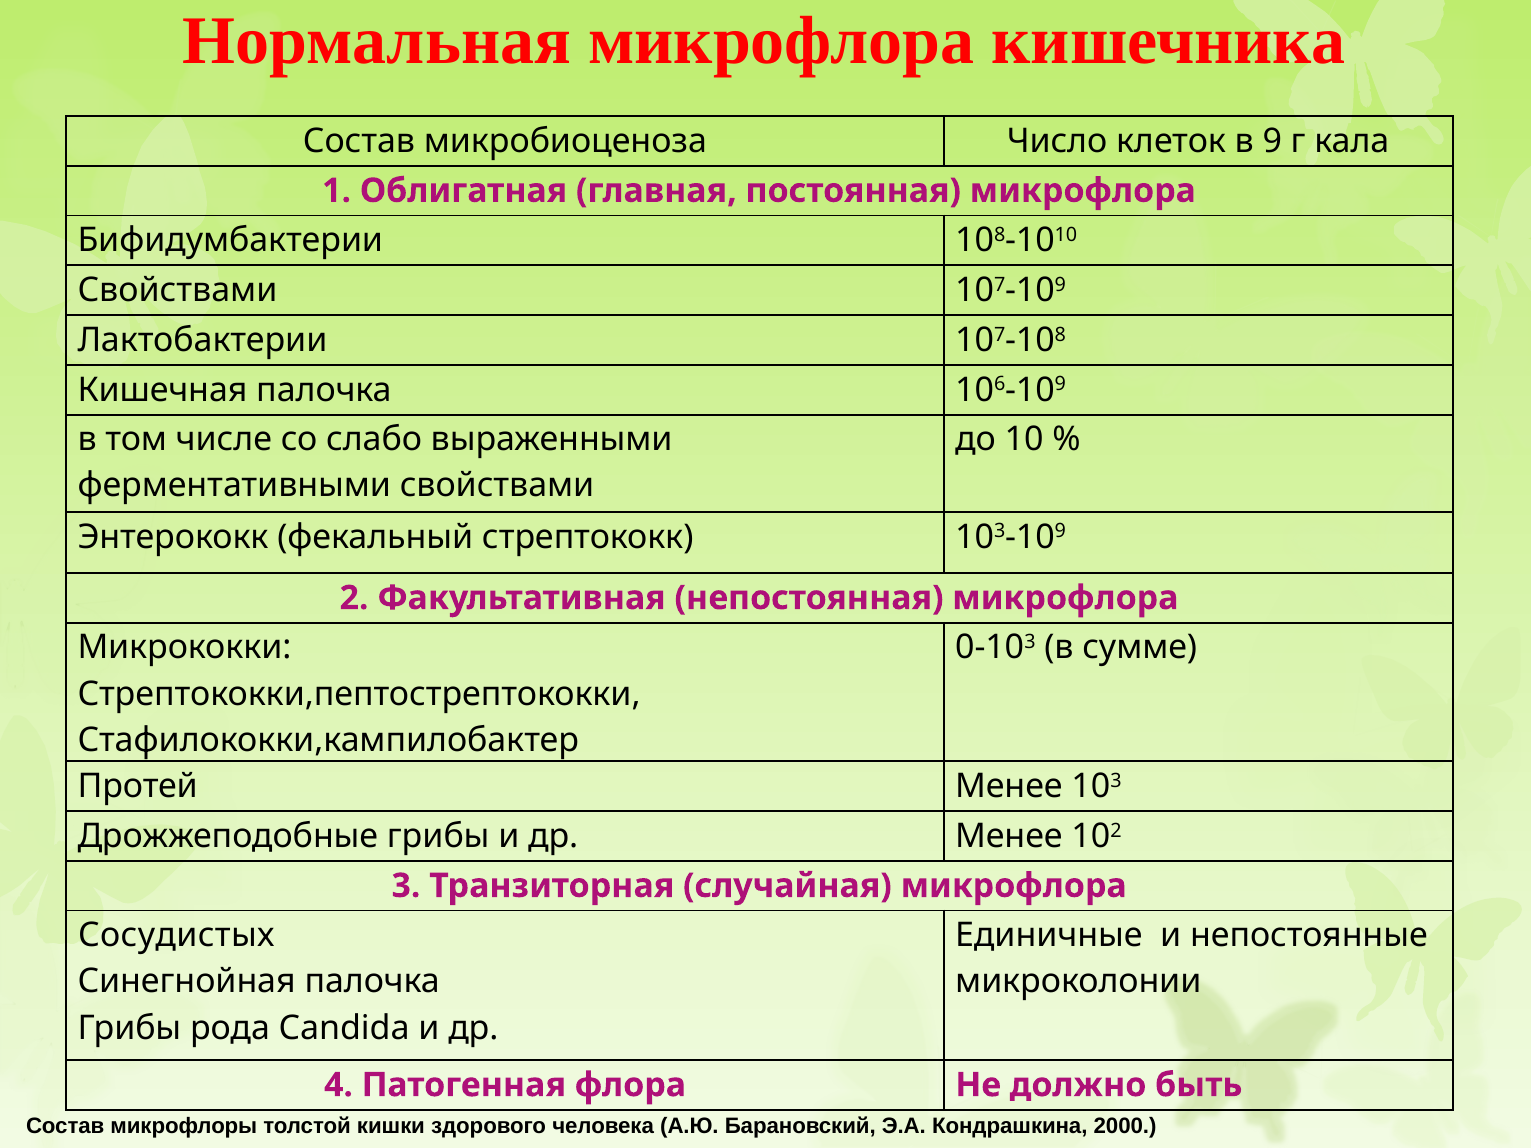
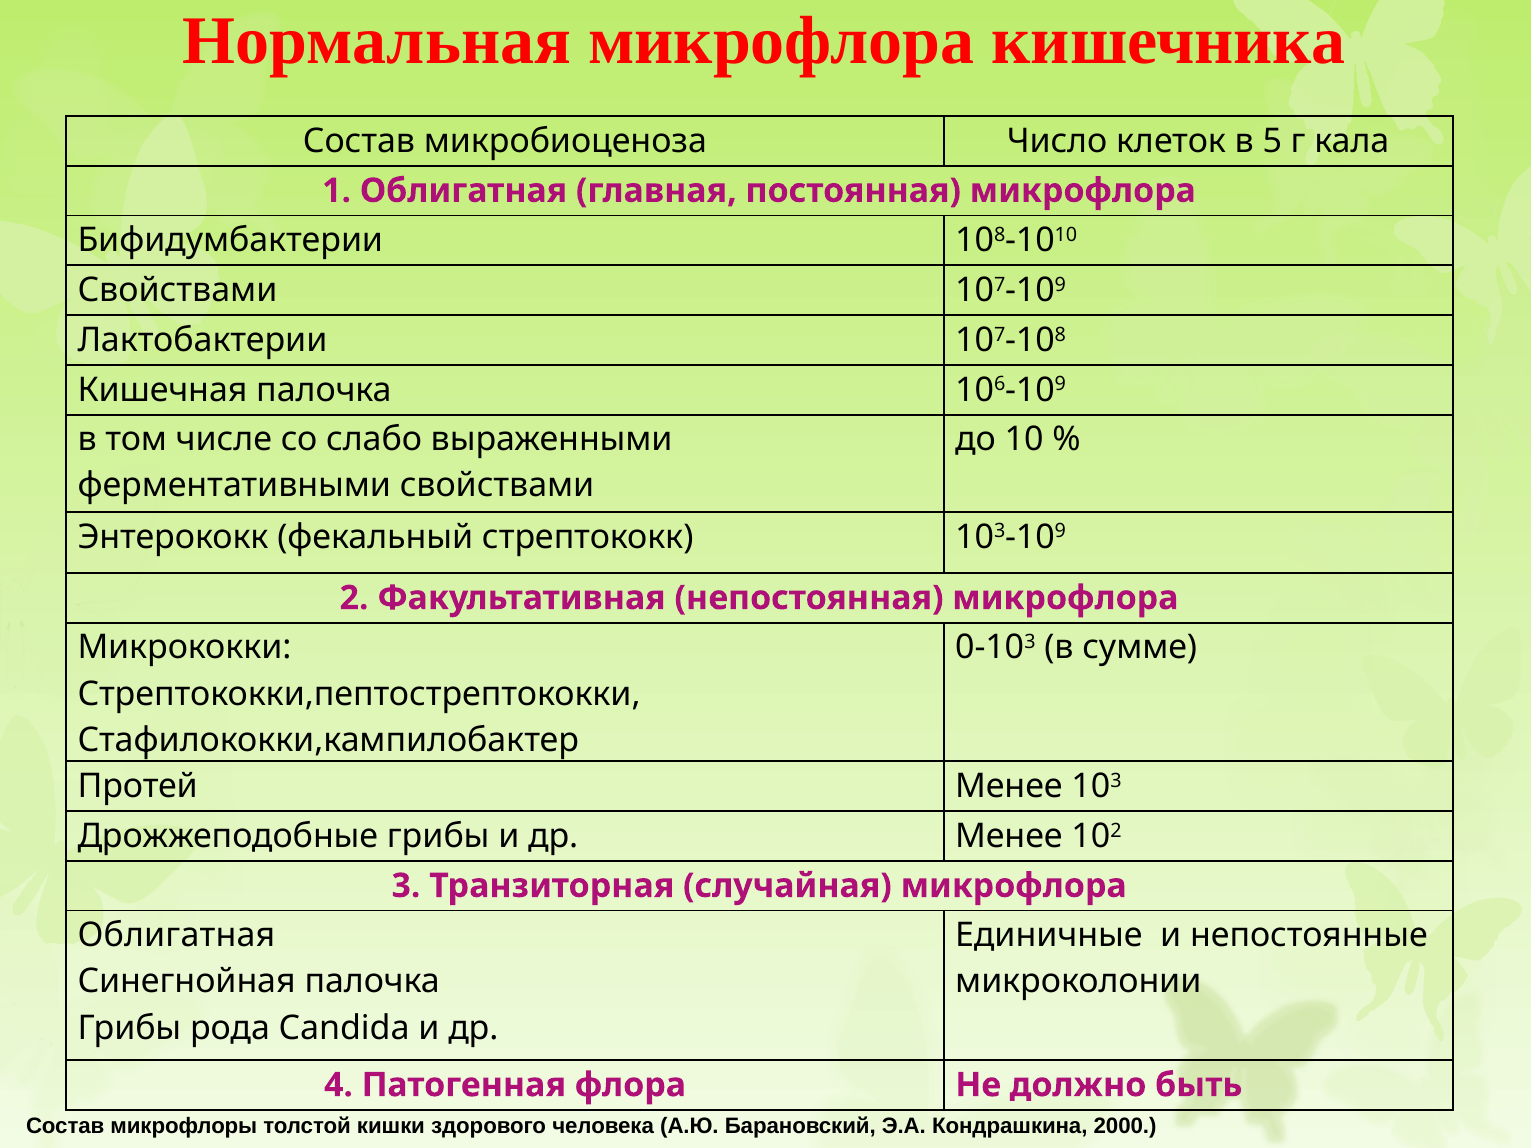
9: 9 -> 5
Сосудистых at (176, 936): Сосудистых -> Облигатная
